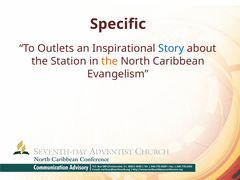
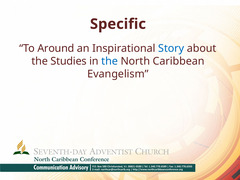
Outlets: Outlets -> Around
Station: Station -> Studies
the at (110, 61) colour: orange -> blue
